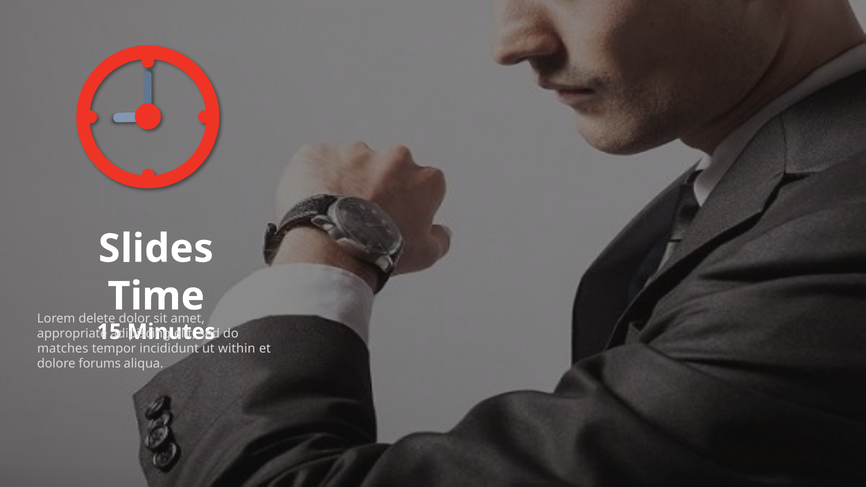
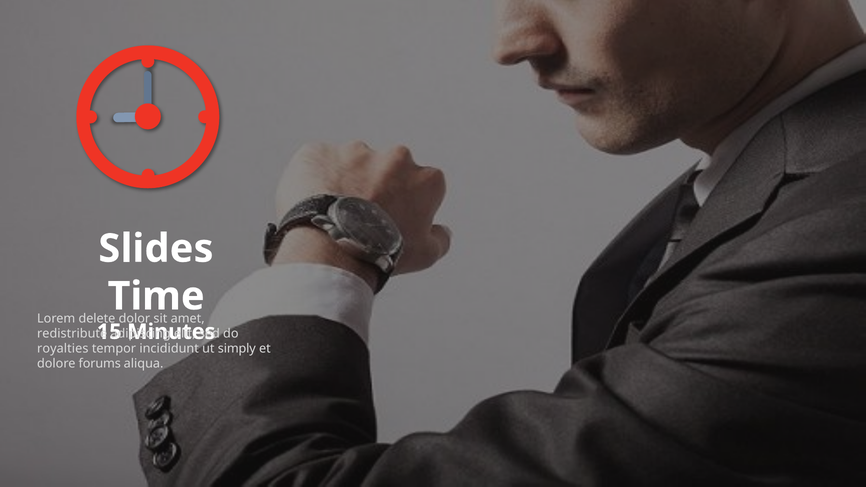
appropriate: appropriate -> redistribute
matches: matches -> royalties
within: within -> simply
